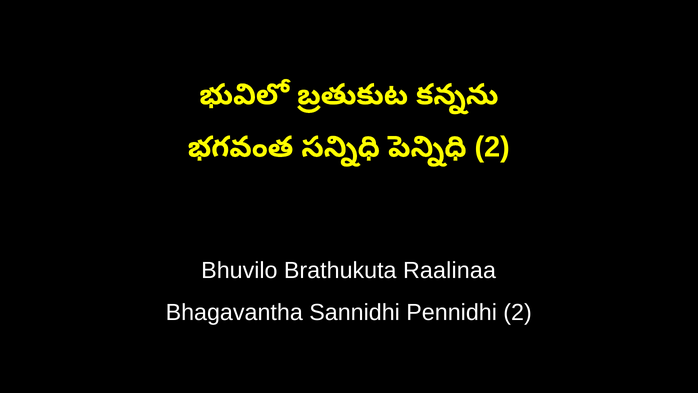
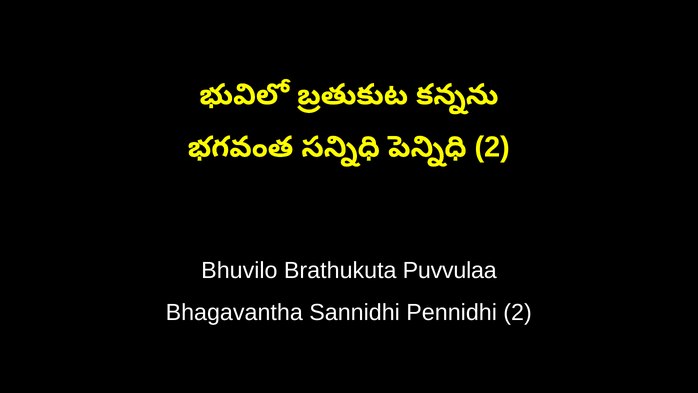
Raalinaa: Raalinaa -> Puvvulaa
